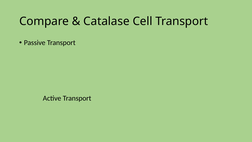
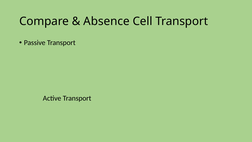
Catalase: Catalase -> Absence
